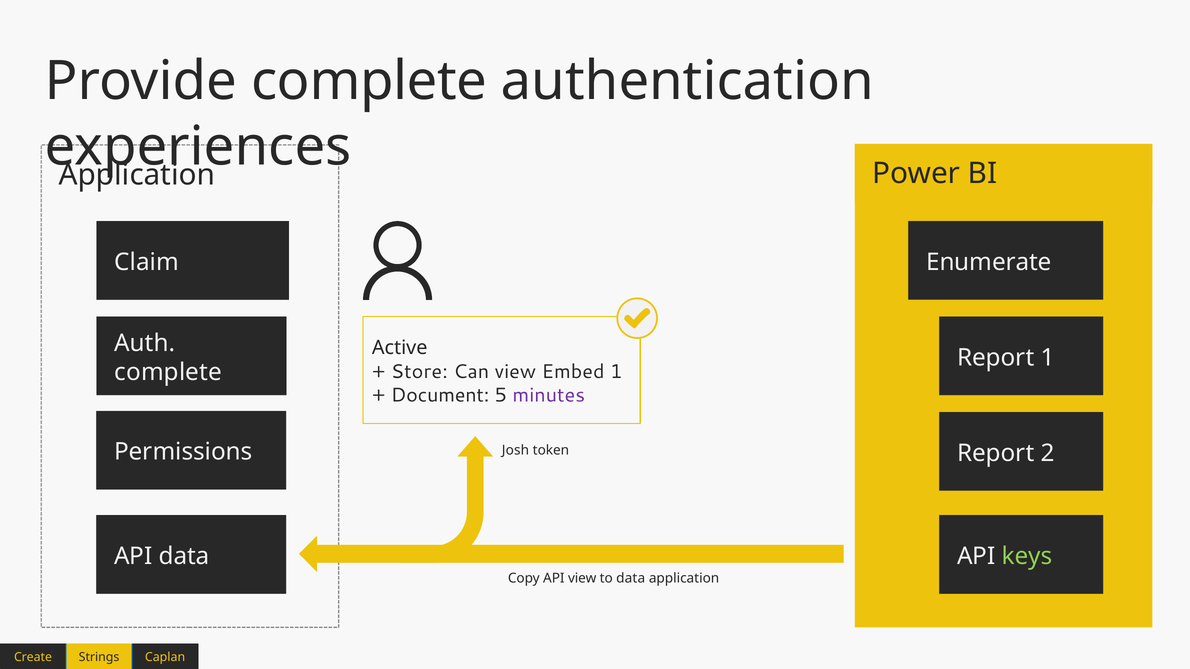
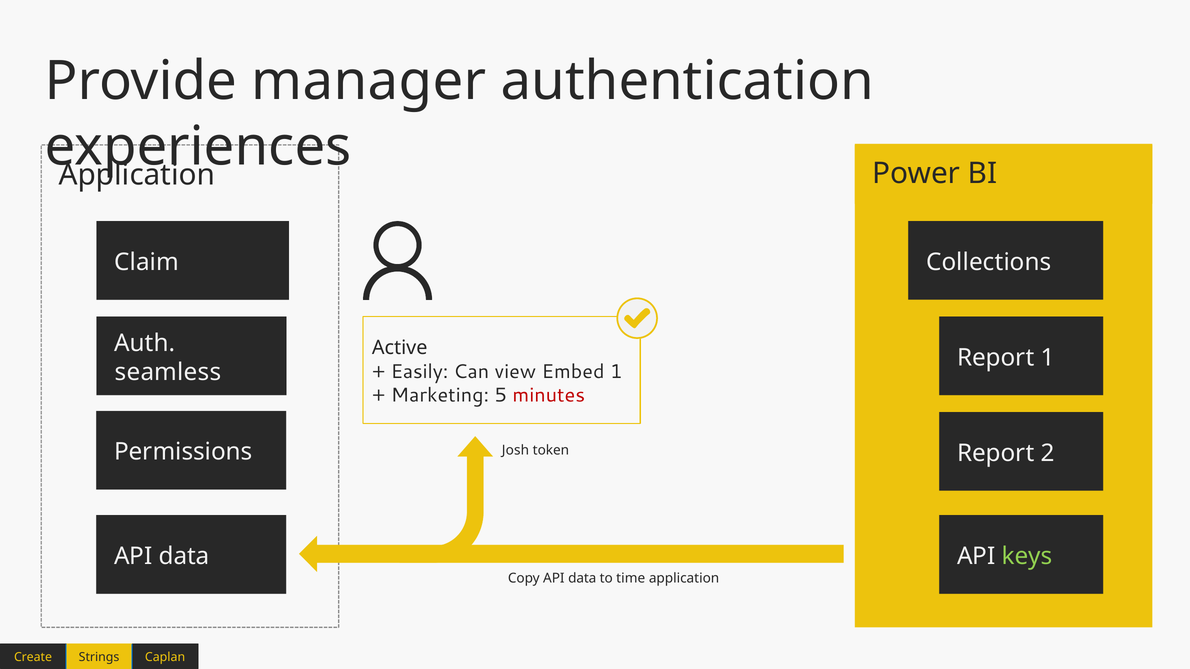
Provide complete: complete -> manager
Enumerate: Enumerate -> Collections
Store: Store -> Easily
complete at (168, 372): complete -> seamless
Document: Document -> Marketing
minutes colour: purple -> red
Copy API view: view -> data
to data: data -> time
